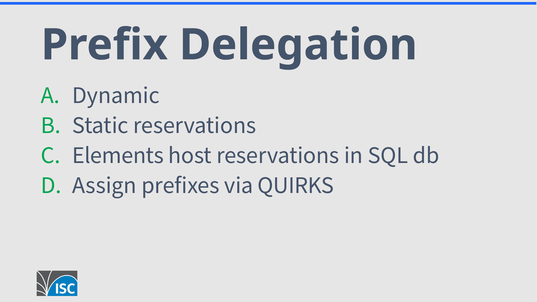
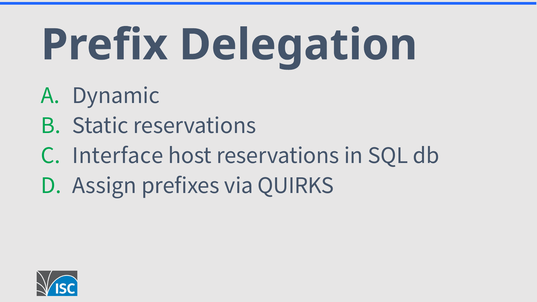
Elements: Elements -> Interface
